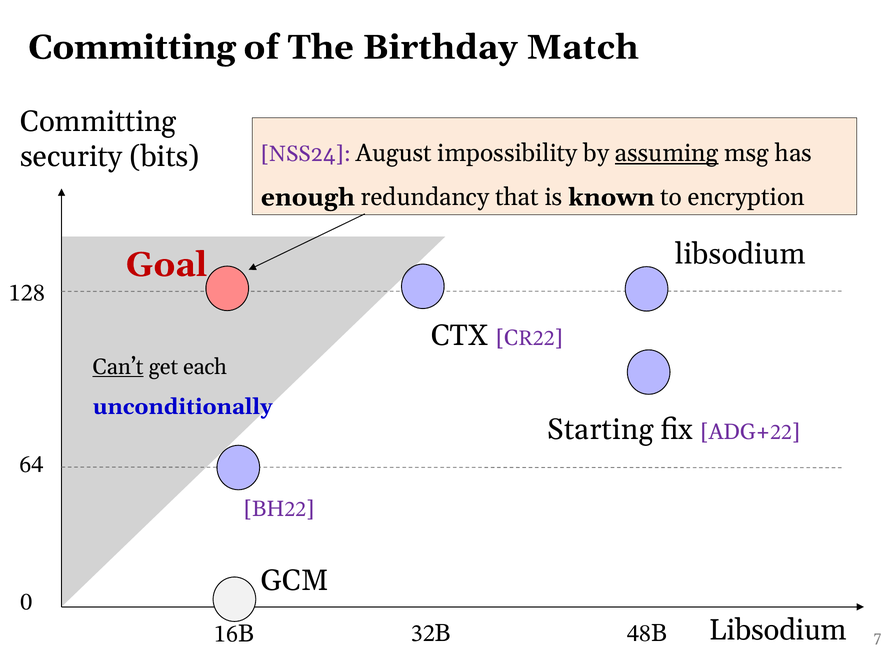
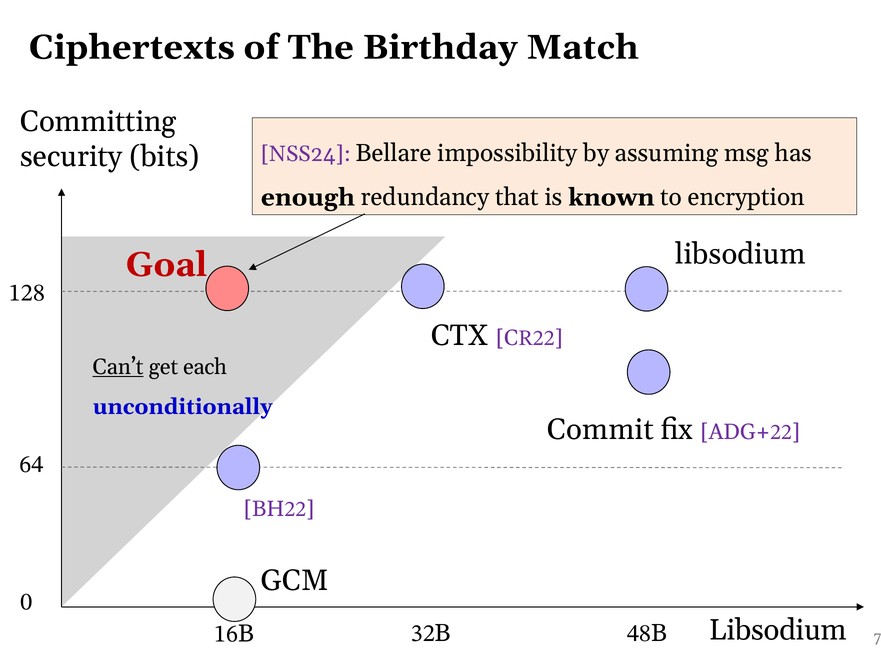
Committing at (132, 47): Committing -> Ciphertexts
August: August -> Bellare
assuming underline: present -> none
Starting: Starting -> Commit
